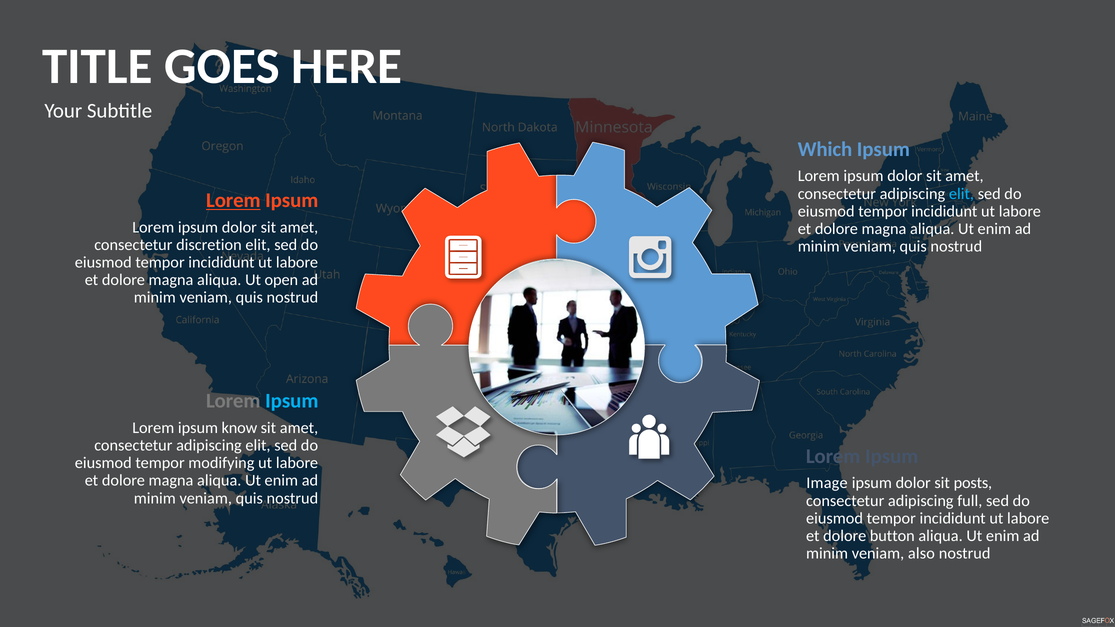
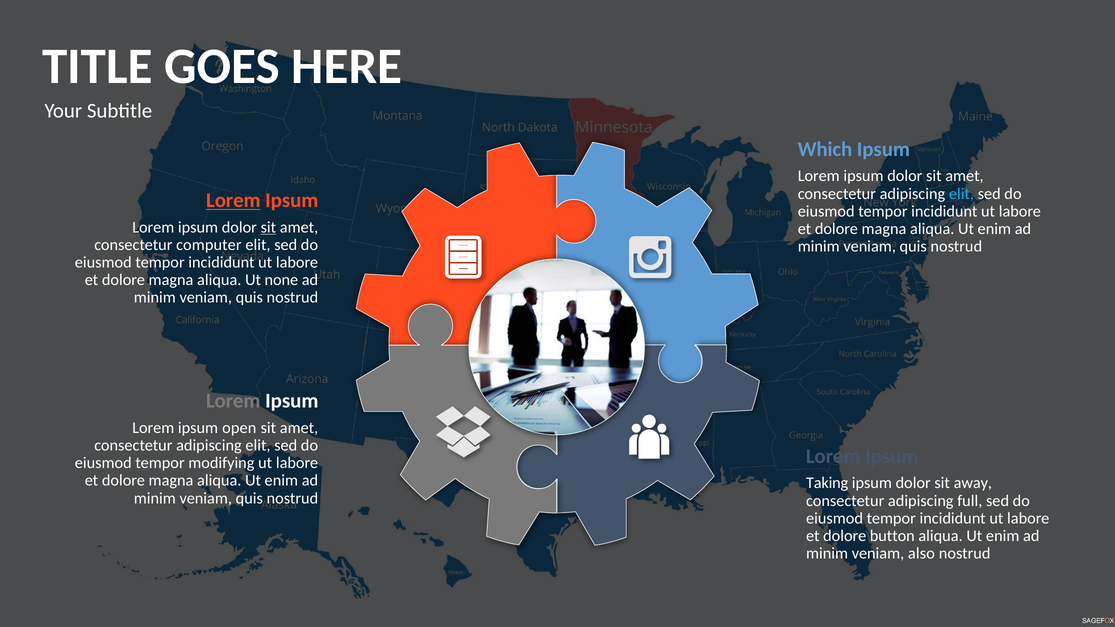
sit at (268, 227) underline: none -> present
discretion: discretion -> computer
open: open -> none
Ipsum at (292, 401) colour: light blue -> white
know: know -> open
Image: Image -> Taking
posts: posts -> away
